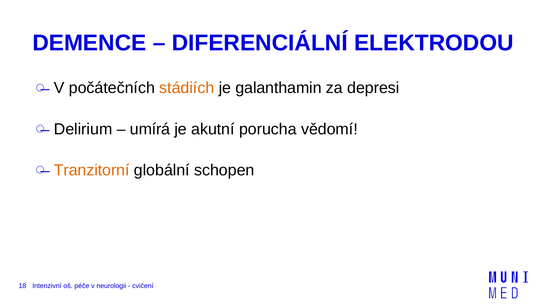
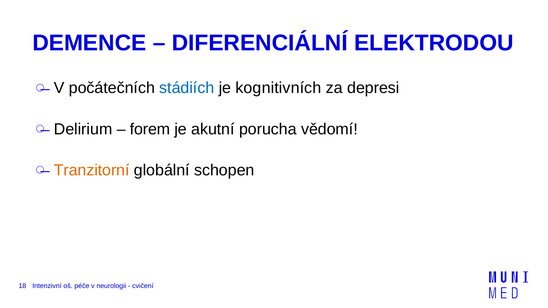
stádiích colour: orange -> blue
galanthamin: galanthamin -> kognitivních
umírá: umírá -> forem
